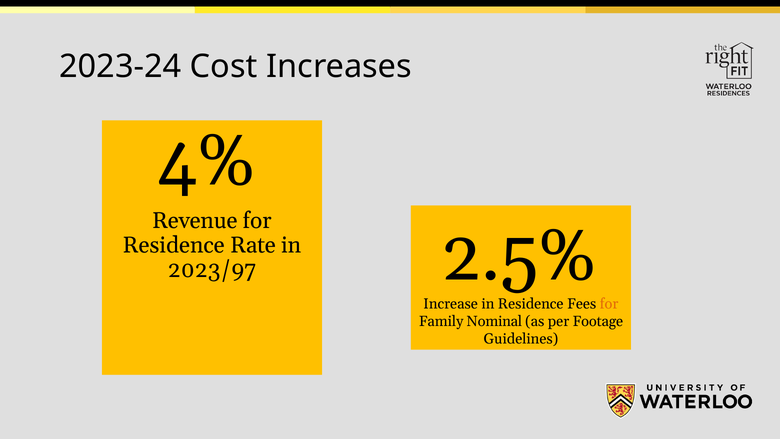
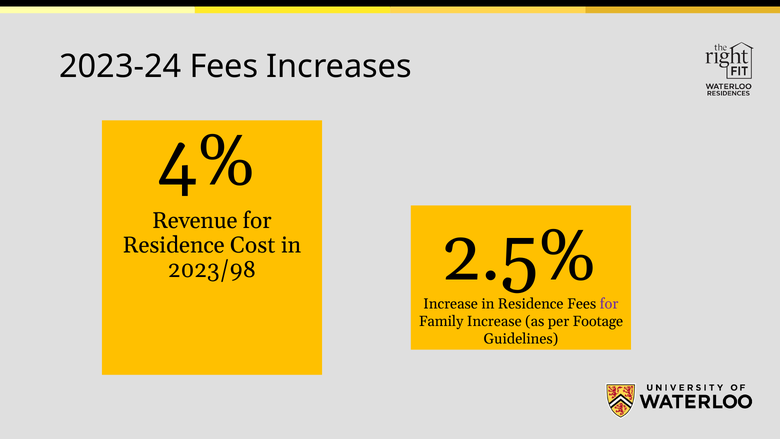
2023-24 Cost: Cost -> Fees
Rate: Rate -> Cost
2023/97: 2023/97 -> 2023/98
for at (609, 304) colour: orange -> purple
Family Nominal: Nominal -> Increase
